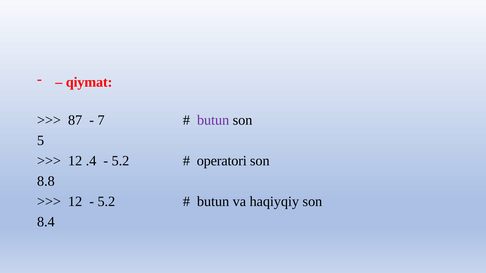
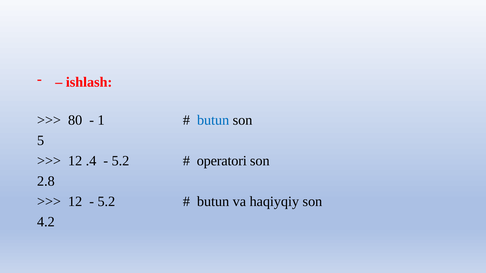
qiymat: qiymat -> ishlash
87: 87 -> 80
7: 7 -> 1
butun at (213, 120) colour: purple -> blue
8.8: 8.8 -> 2.8
8.4: 8.4 -> 4.2
